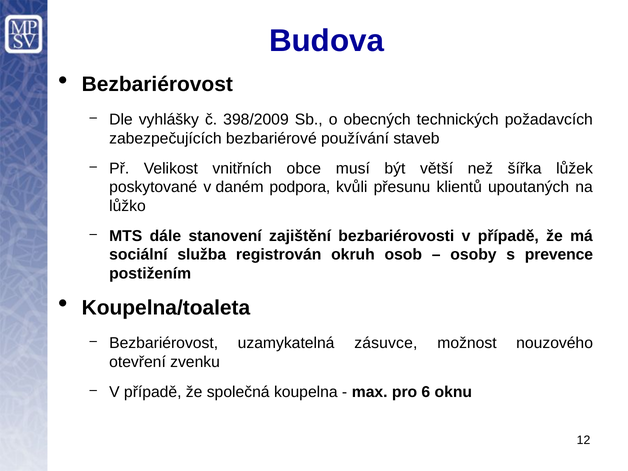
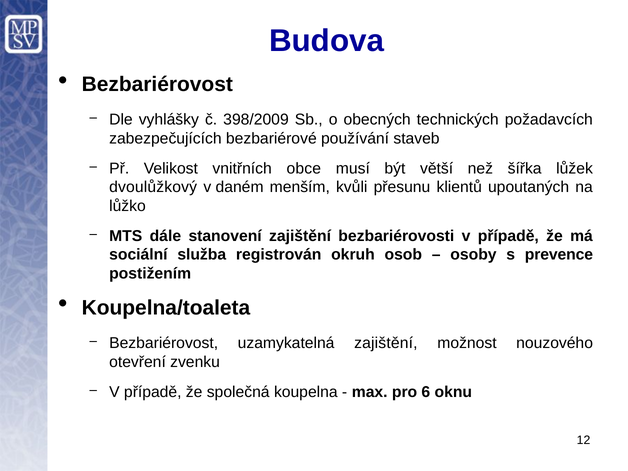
poskytované: poskytované -> dvoulůžkový
podpora: podpora -> menším
uzamykatelná zásuvce: zásuvce -> zajištění
